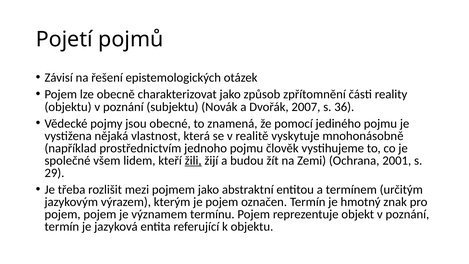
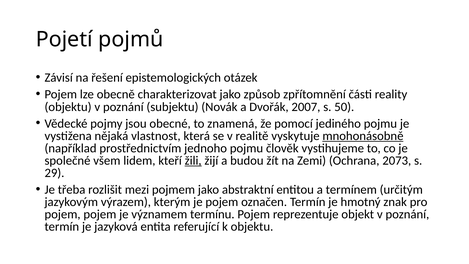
36: 36 -> 50
mnohonásobně underline: none -> present
2001: 2001 -> 2073
